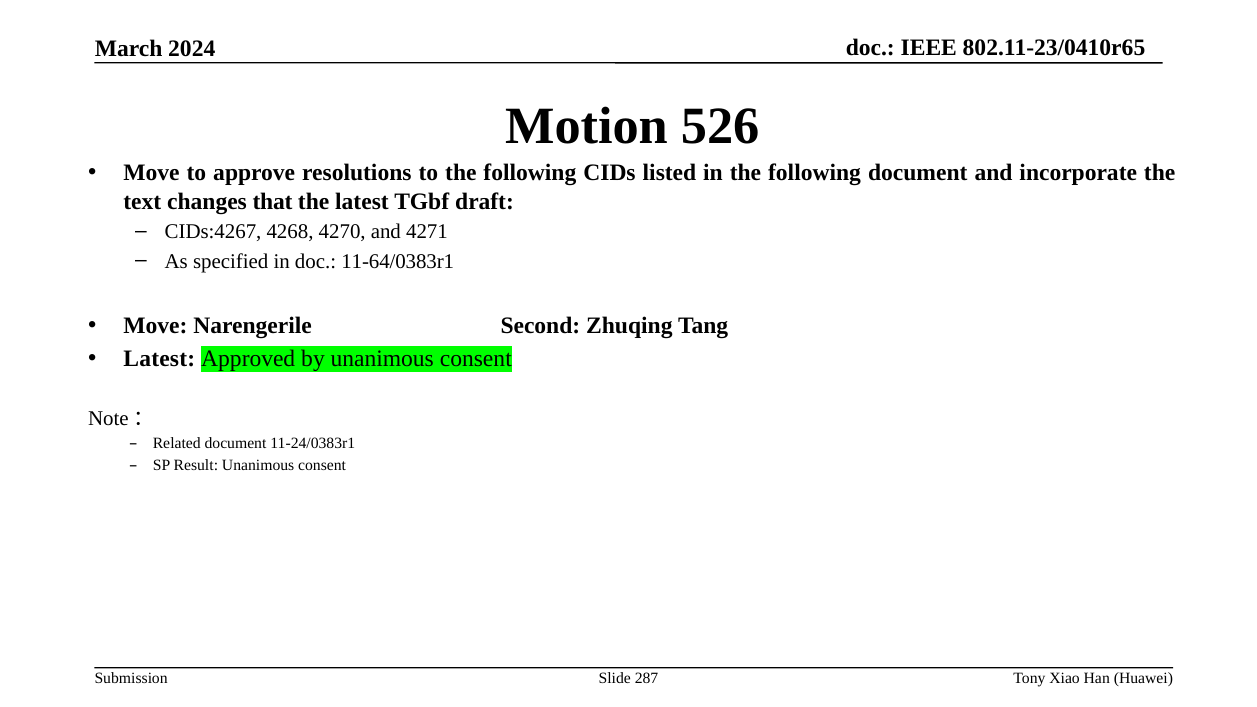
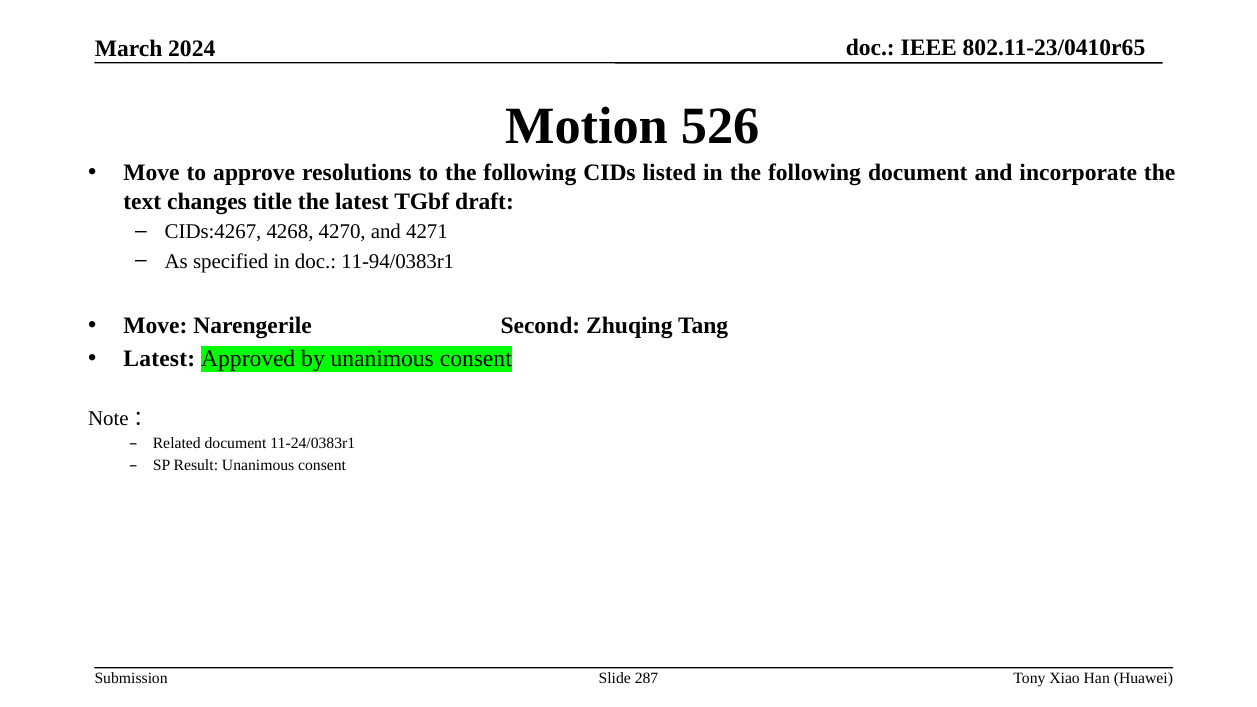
that: that -> title
11-64/0383r1: 11-64/0383r1 -> 11-94/0383r1
